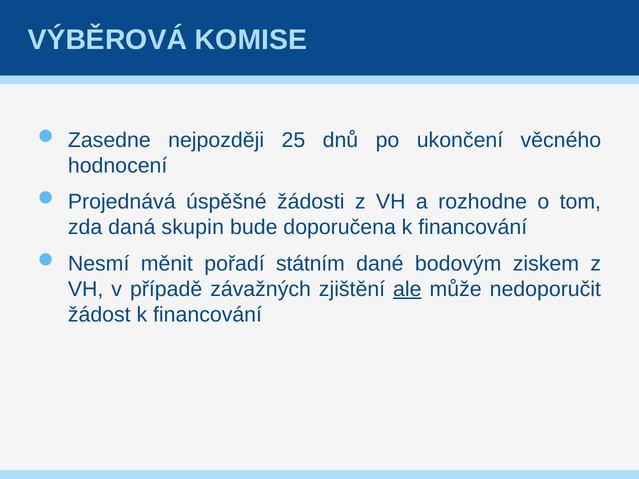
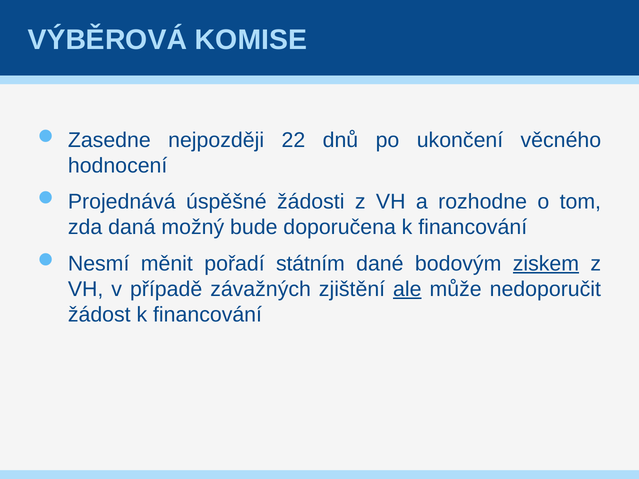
25: 25 -> 22
skupin: skupin -> možný
ziskem underline: none -> present
